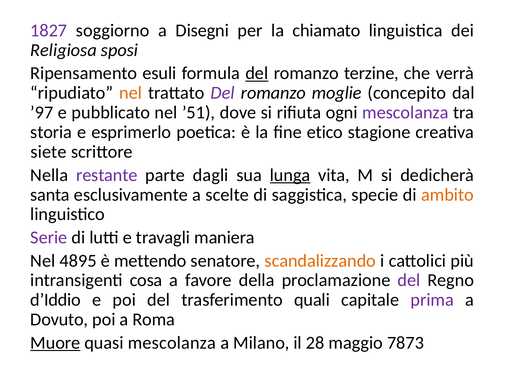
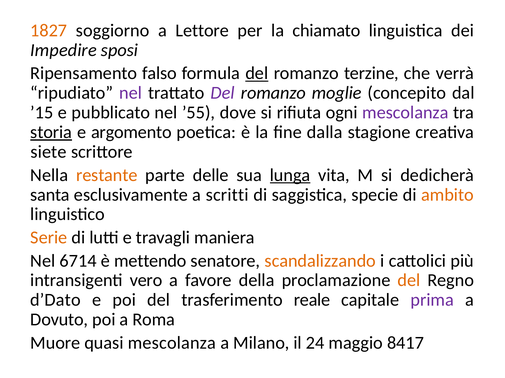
1827 colour: purple -> orange
Disegni: Disegni -> Lettore
Religiosa: Religiosa -> Impedire
esuli: esuli -> falso
nel at (131, 93) colour: orange -> purple
’97: ’97 -> ’15
’51: ’51 -> ’55
storia underline: none -> present
esprimerlo: esprimerlo -> argomento
etico: etico -> dalla
restante colour: purple -> orange
dagli: dagli -> delle
scelte: scelte -> scritti
Serie colour: purple -> orange
4895: 4895 -> 6714
cosa: cosa -> vero
del at (409, 281) colour: purple -> orange
d’Iddio: d’Iddio -> d’Dato
quali: quali -> reale
Muore underline: present -> none
28: 28 -> 24
7873: 7873 -> 8417
